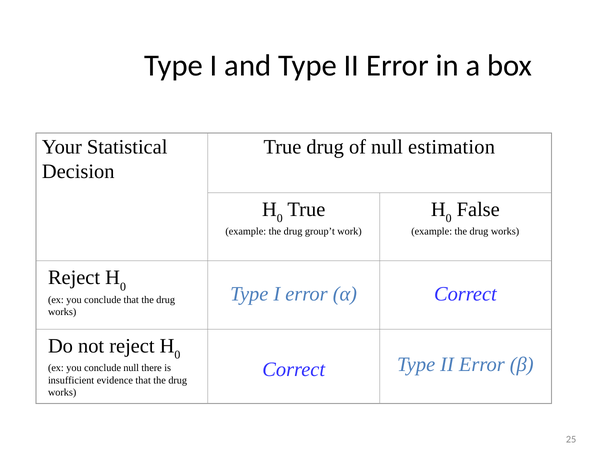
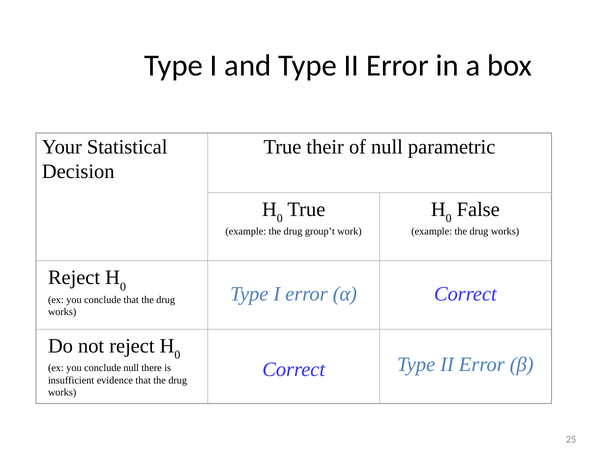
True drug: drug -> their
estimation: estimation -> parametric
